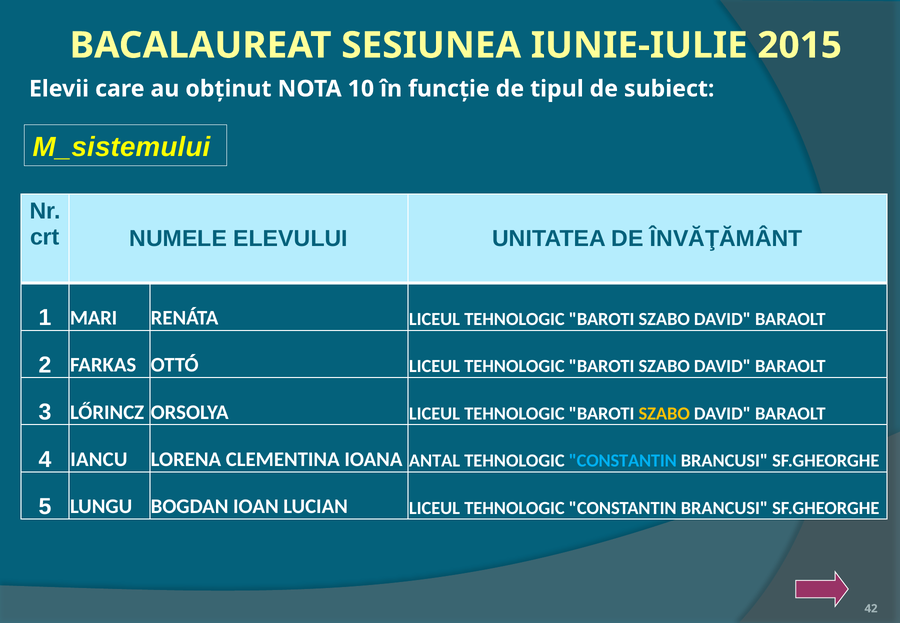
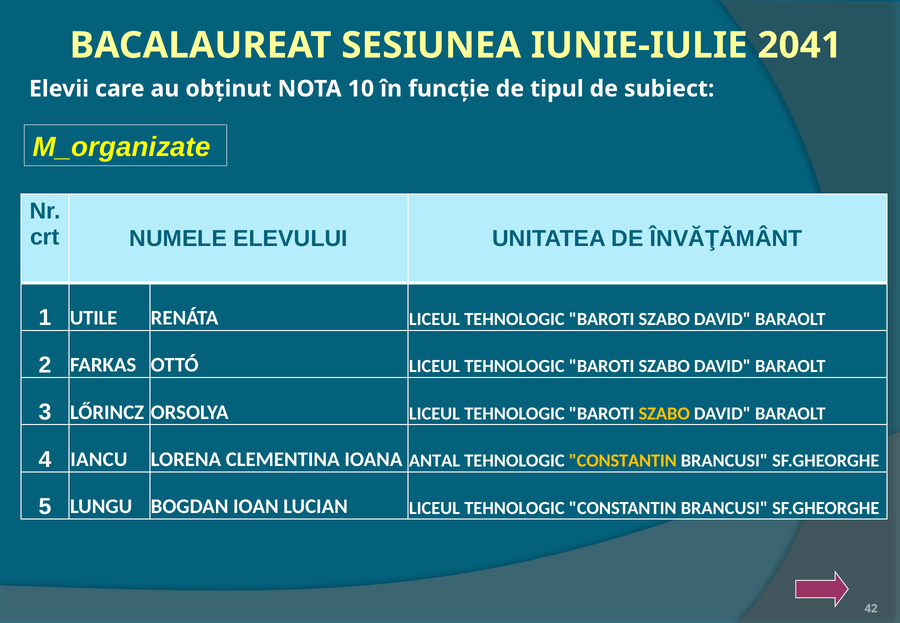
2015: 2015 -> 2041
M_sistemului: M_sistemului -> M_organizate
MARI: MARI -> UTILE
CONSTANTIN at (623, 461) colour: light blue -> yellow
